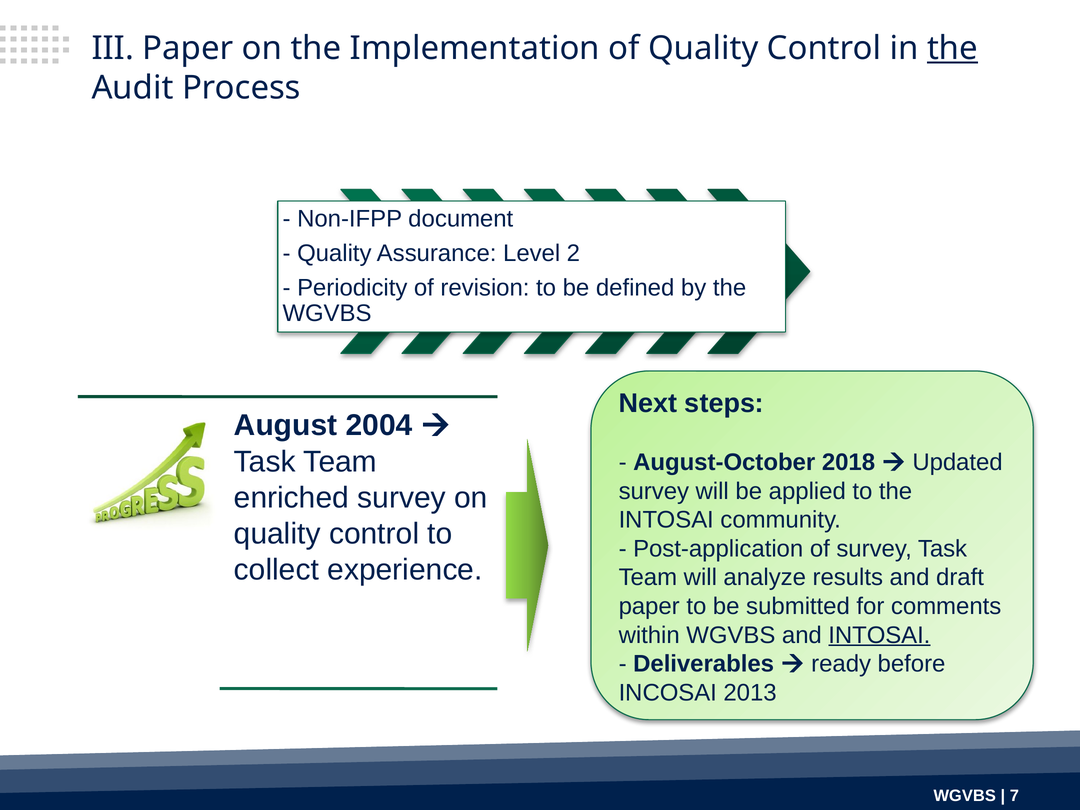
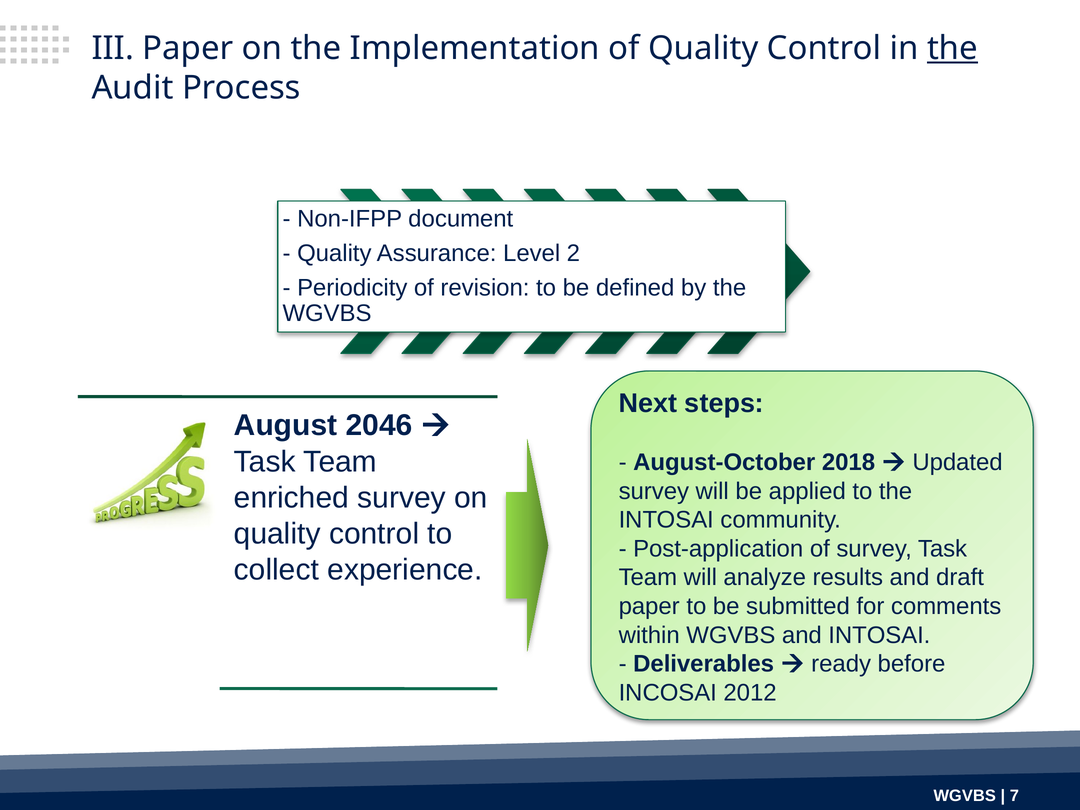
2004: 2004 -> 2046
INTOSAI at (879, 635) underline: present -> none
2013: 2013 -> 2012
